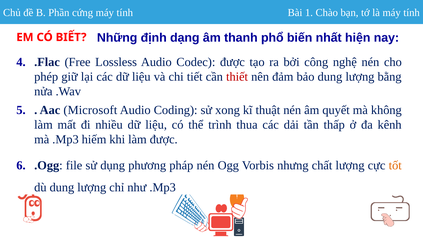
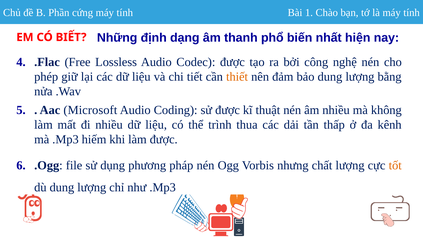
thiết colour: red -> orange
sử xong: xong -> được
âm quyết: quyết -> nhiều
